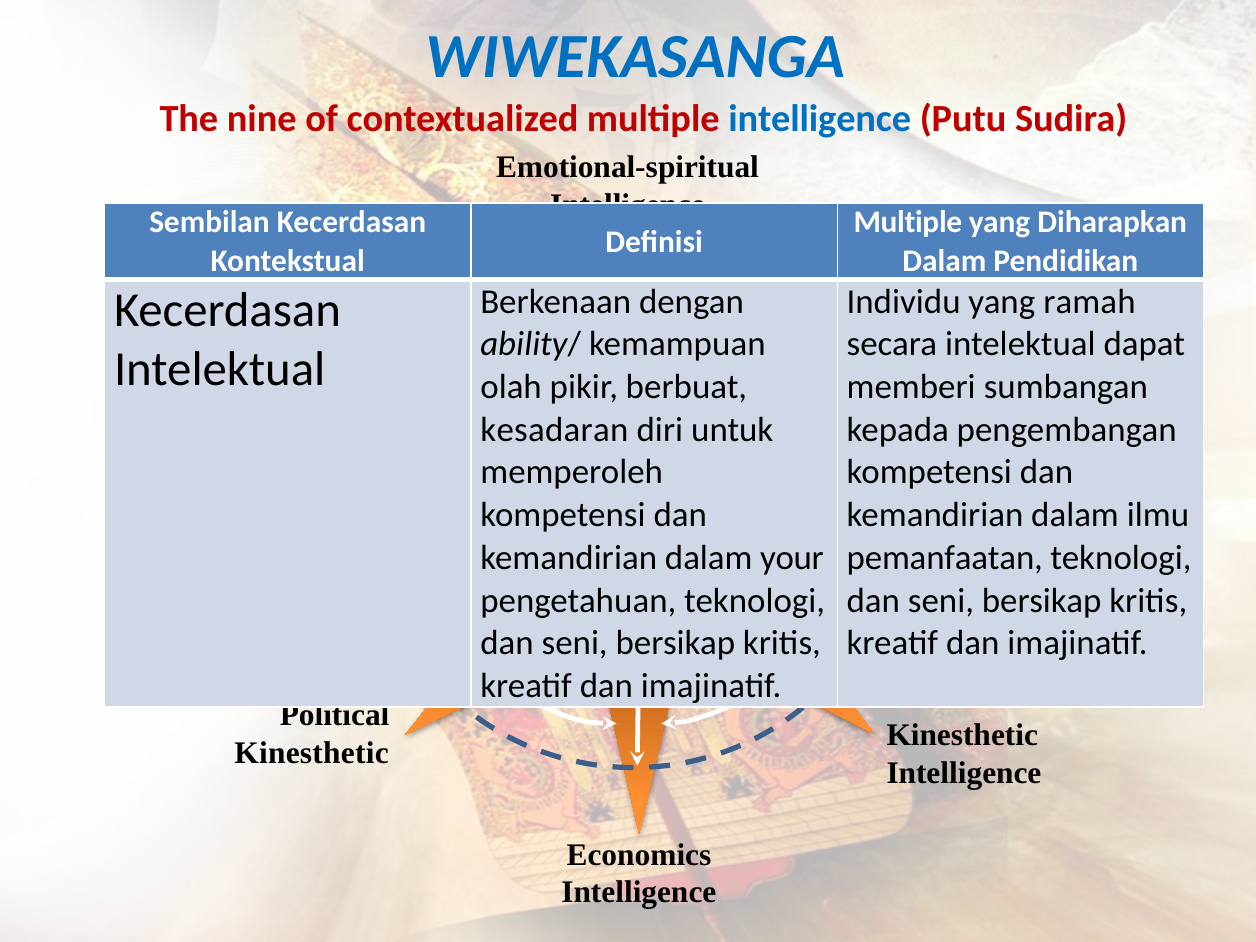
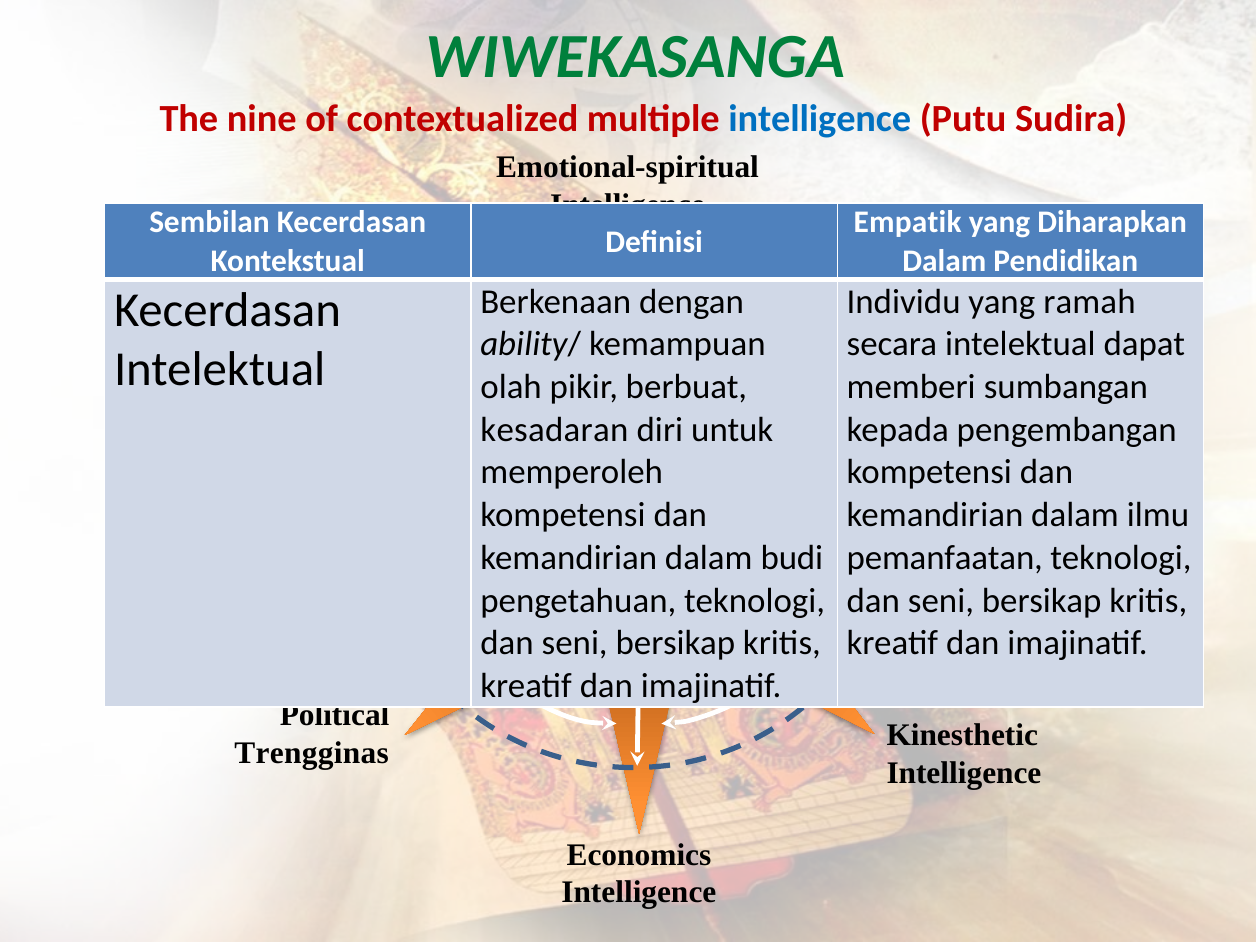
WIWEKASANGA colour: blue -> green
Multiple at (908, 223): Multiple -> Empatik
your: your -> budi
Kinesthetic at (312, 753): Kinesthetic -> Trengginas
